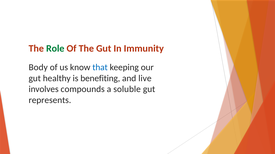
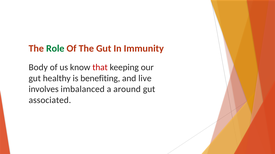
that colour: blue -> red
compounds: compounds -> imbalanced
soluble: soluble -> around
represents: represents -> associated
